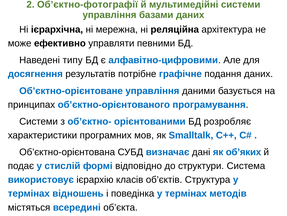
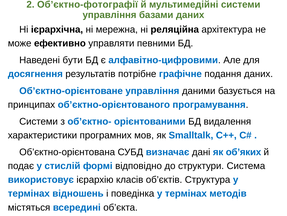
типу: типу -> бути
розробляє: розробляє -> видалення
